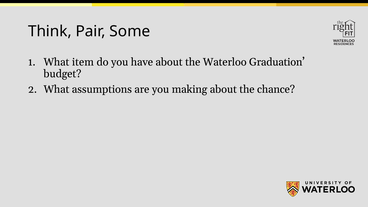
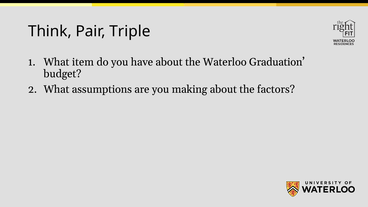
Some: Some -> Triple
chance: chance -> factors
